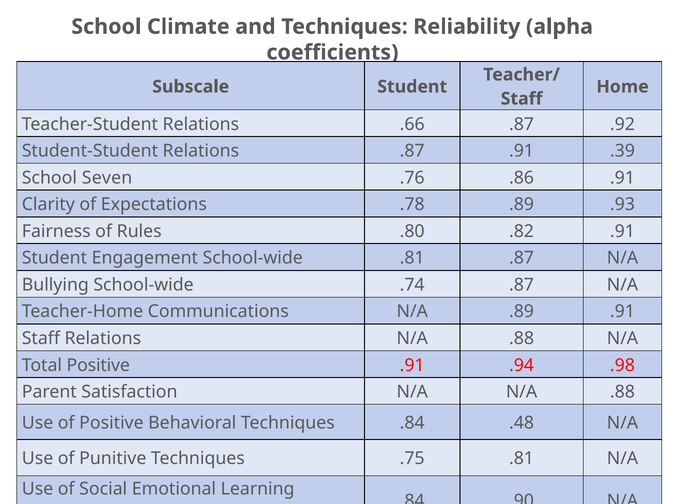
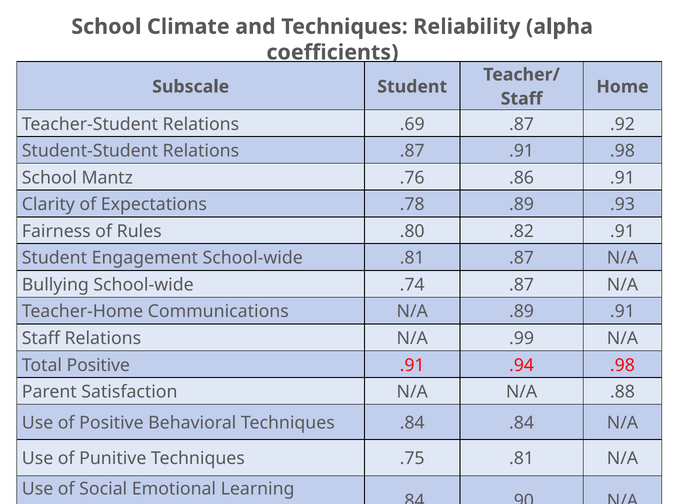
.66: .66 -> .69
.91 .39: .39 -> .98
Seven: Seven -> Mantz
Relations N/A .88: .88 -> .99
.84 .48: .48 -> .84
